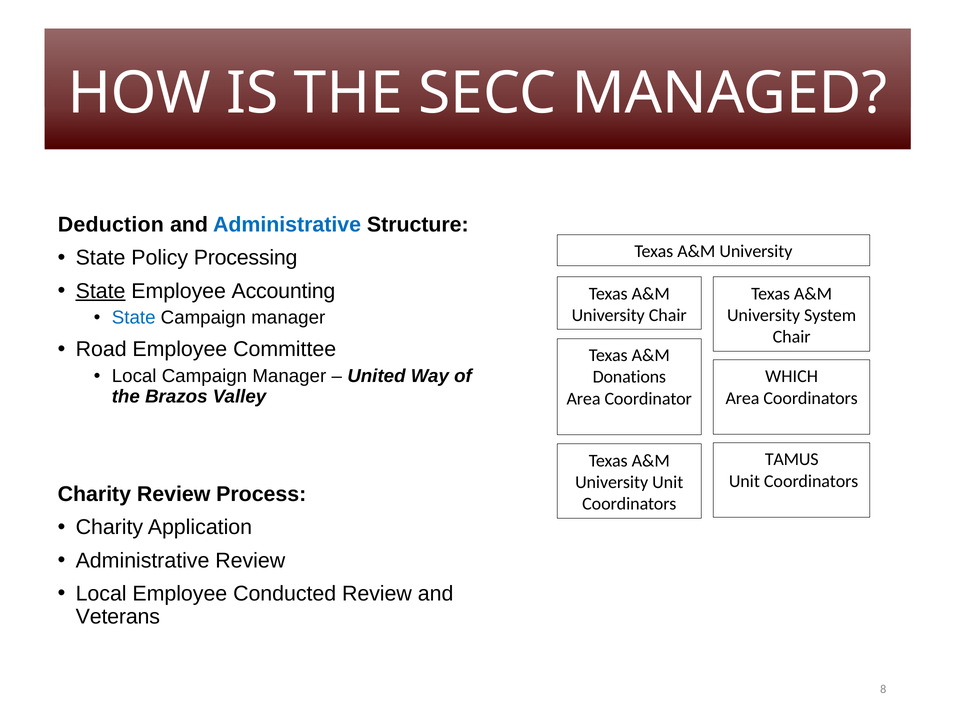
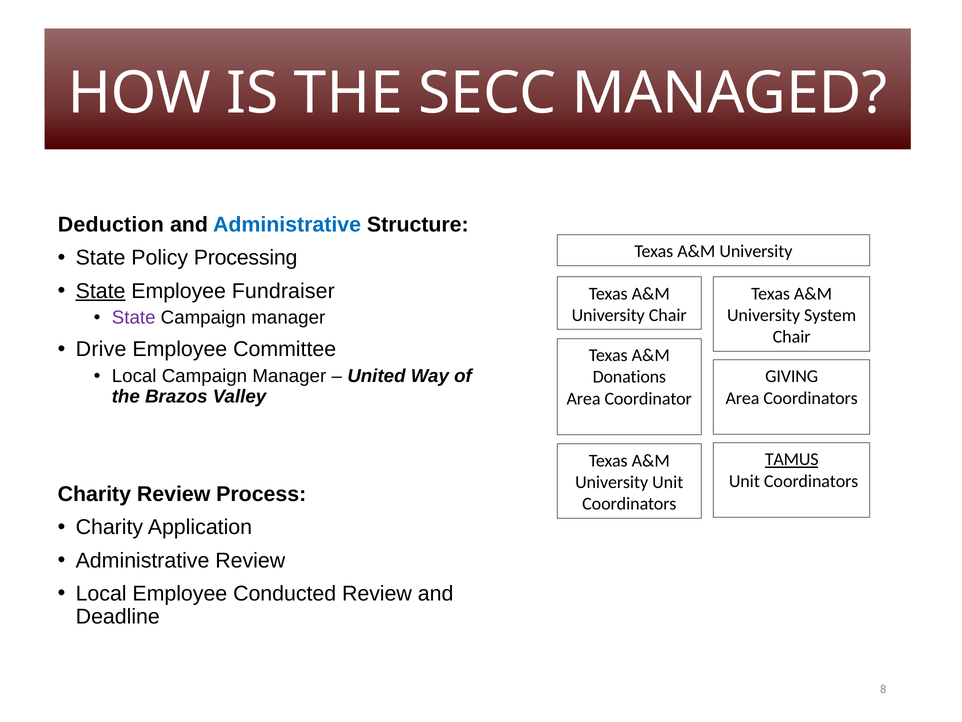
Accounting: Accounting -> Fundraiser
State at (134, 317) colour: blue -> purple
Road: Road -> Drive
WHICH: WHICH -> GIVING
TAMUS underline: none -> present
Veterans: Veterans -> Deadline
